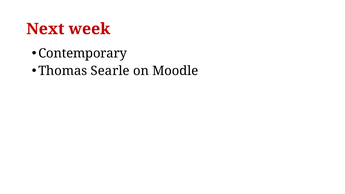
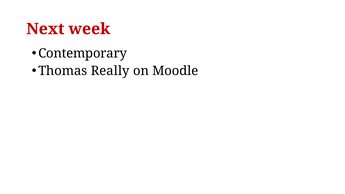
Searle: Searle -> Really
